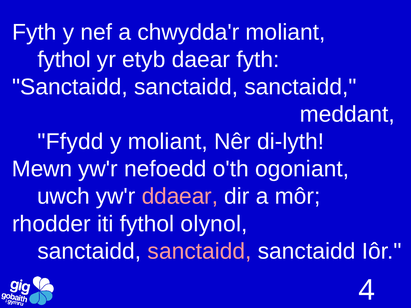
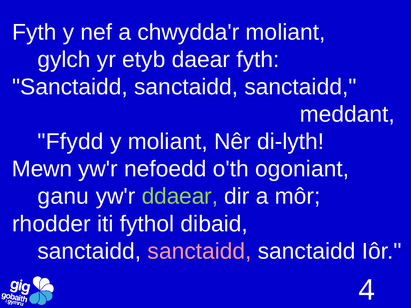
fythol at (64, 60): fythol -> gylch
uwch: uwch -> ganu
ddaear colour: pink -> light green
olynol: olynol -> dibaid
